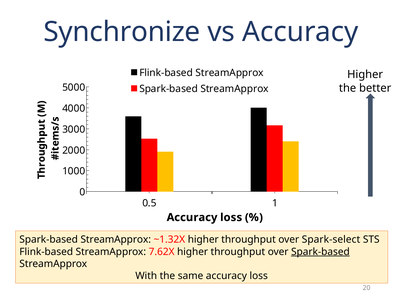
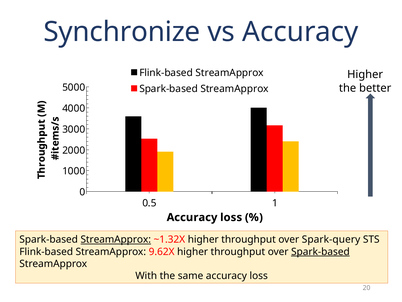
StreamApprox at (116, 239) underline: none -> present
Spark-select: Spark-select -> Spark-query
7.62X: 7.62X -> 9.62X
